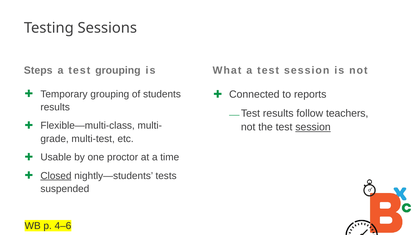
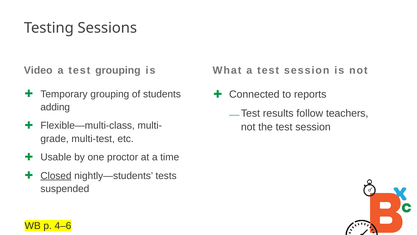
Steps: Steps -> Video
results at (55, 107): results -> adding
session at (313, 127) underline: present -> none
